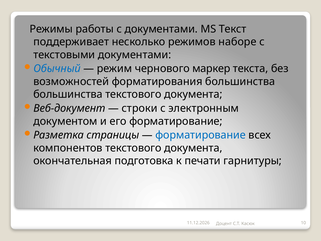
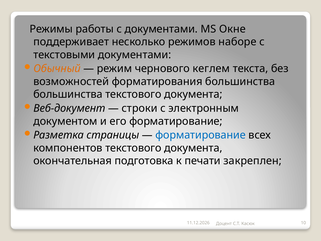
Текст: Текст -> Окне
Обычный colour: blue -> orange
маркер: маркер -> кеглем
гарнитуры: гарнитуры -> закреплен
